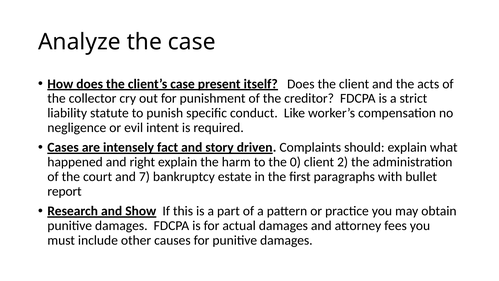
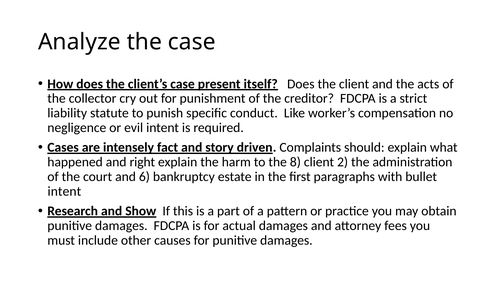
0: 0 -> 8
7: 7 -> 6
report at (65, 191): report -> intent
